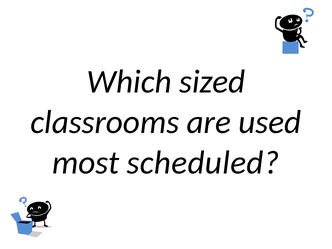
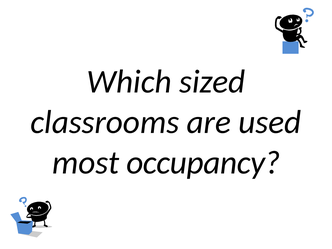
scheduled: scheduled -> occupancy
